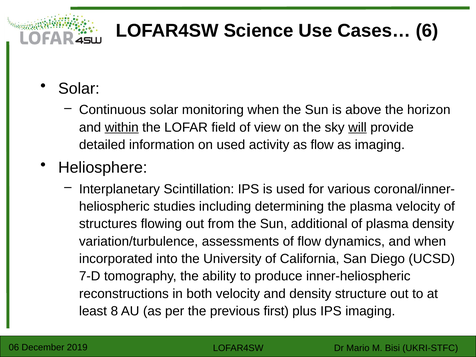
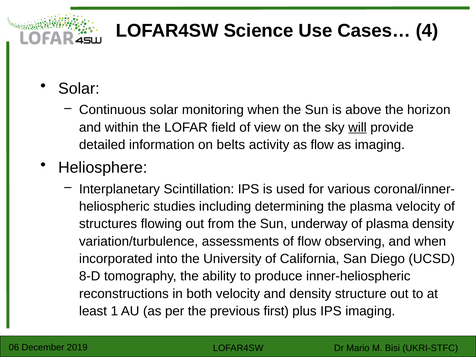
6: 6 -> 4
within underline: present -> none
on used: used -> belts
additional: additional -> underway
dynamics: dynamics -> observing
7-D: 7-D -> 8-D
8: 8 -> 1
